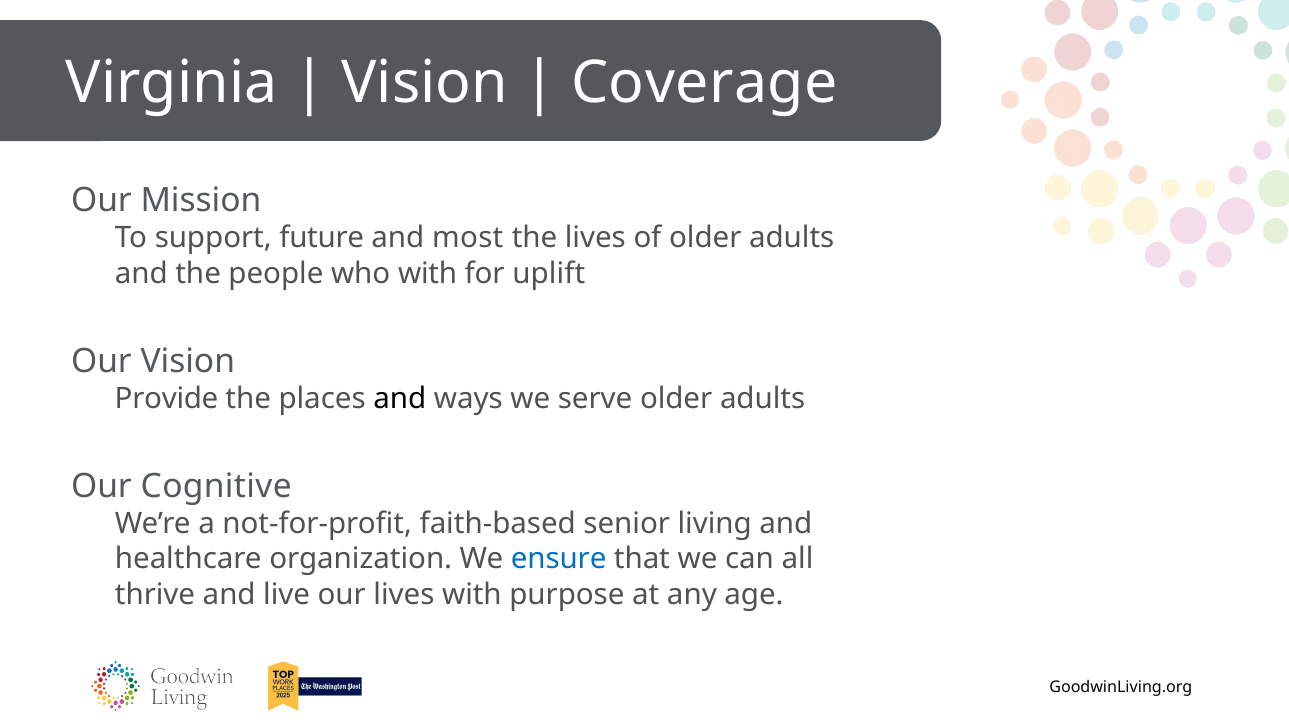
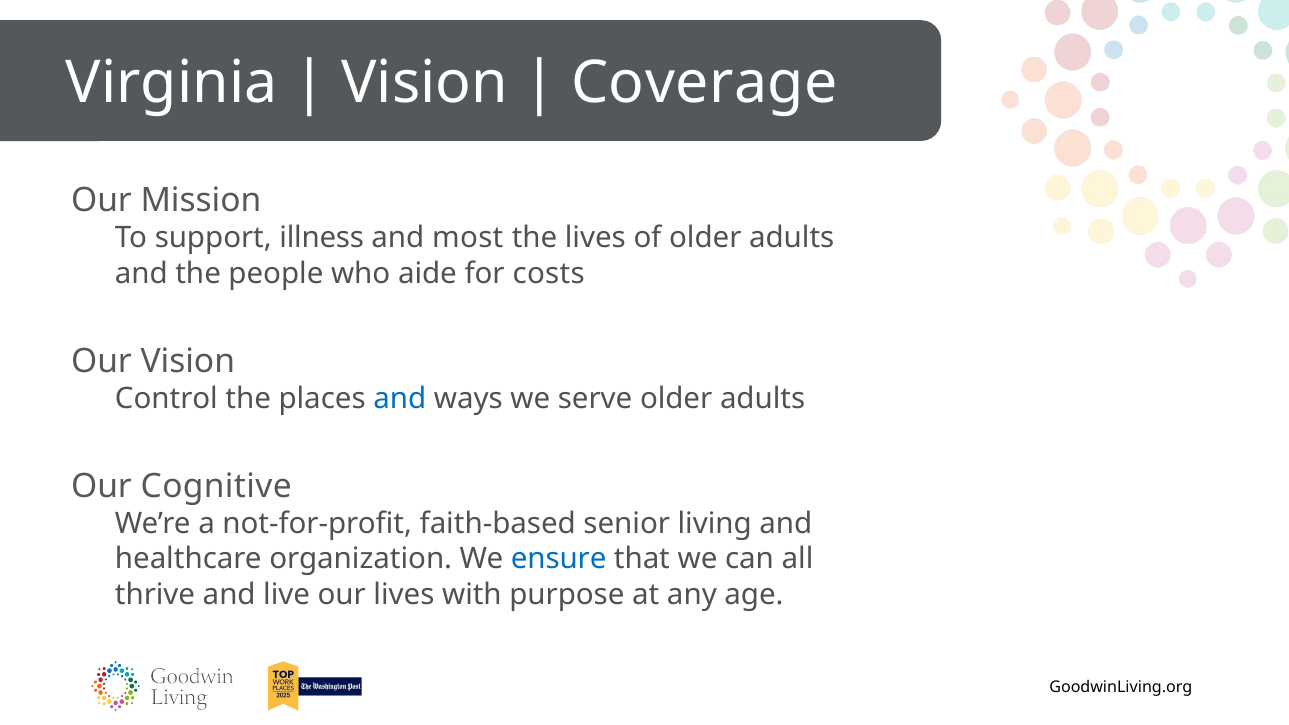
future: future -> illness
who with: with -> aide
uplift: uplift -> costs
Provide: Provide -> Control
and at (400, 399) colour: black -> blue
